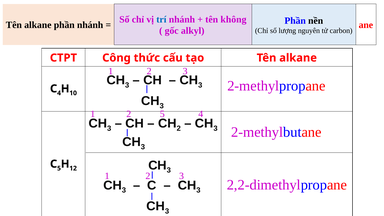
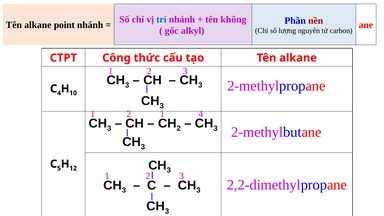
nền colour: black -> red
alkane phần: phần -> point
2 5: 5 -> 1
